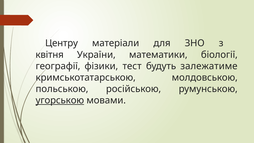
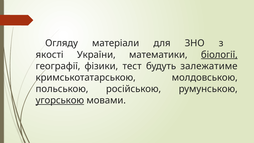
Центру: Центру -> Огляду
квітня: квітня -> якості
біології underline: none -> present
